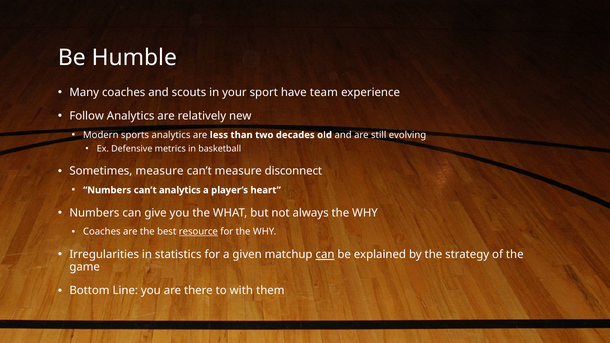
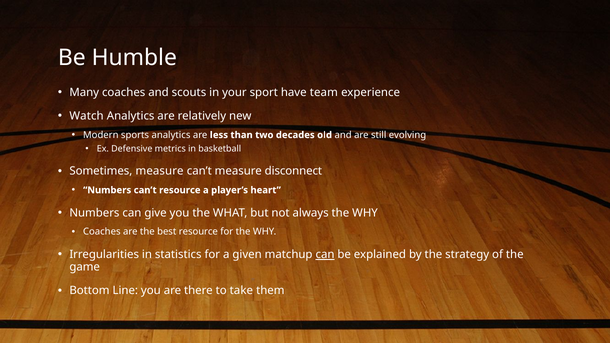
Follow: Follow -> Watch
can’t analytics: analytics -> resource
resource at (198, 232) underline: present -> none
with: with -> take
